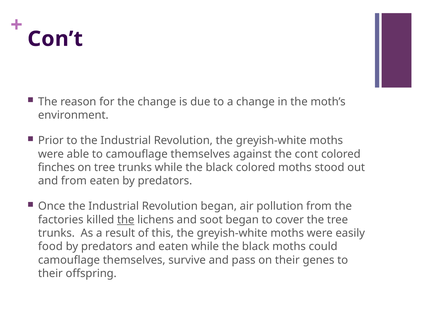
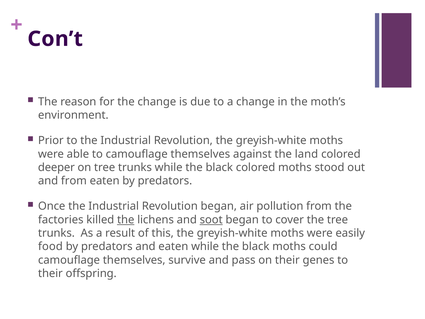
cont: cont -> land
finches: finches -> deeper
soot underline: none -> present
